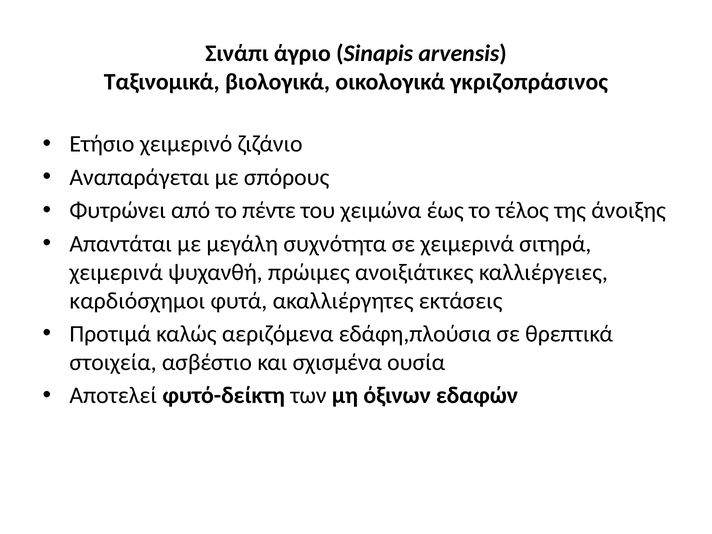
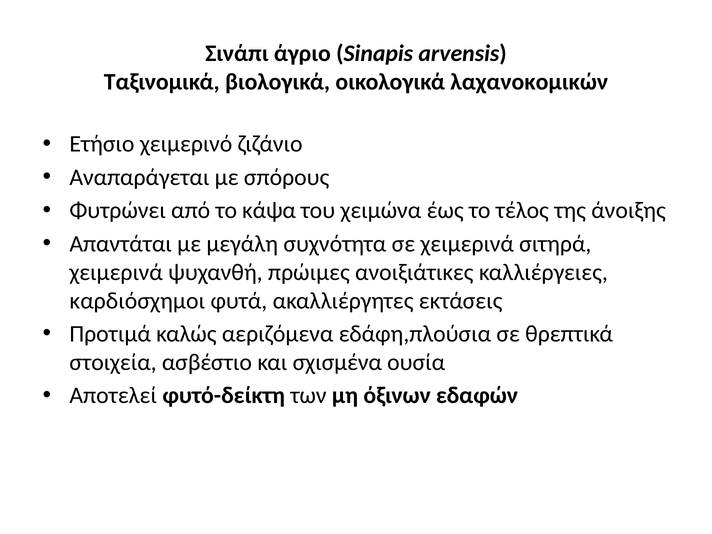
γκριζοπράσινος: γκριζοπράσινος -> λαχανοκομικών
πέντε: πέντε -> κάψα
